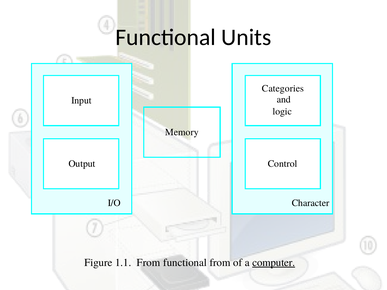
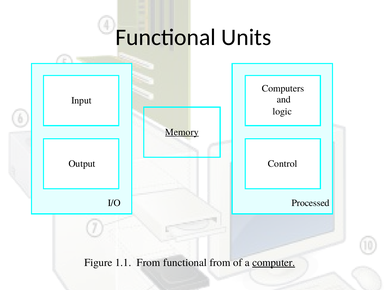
Categories: Categories -> Computers
Memory underline: none -> present
Character: Character -> Processed
